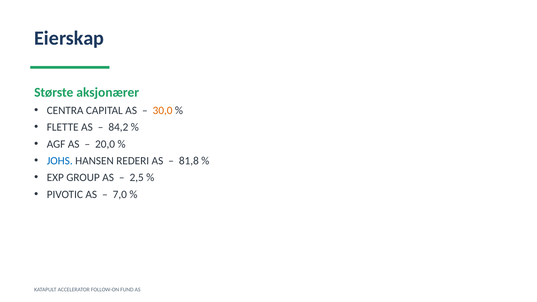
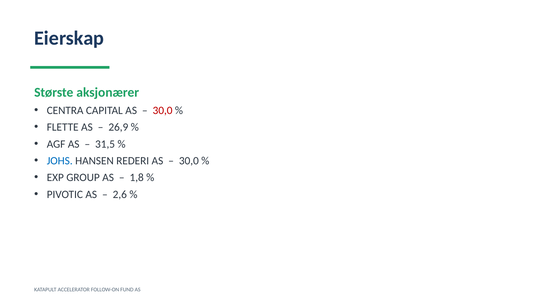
30,0 at (163, 110) colour: orange -> red
84,2: 84,2 -> 26,9
20,0: 20,0 -> 31,5
81,8 at (189, 161): 81,8 -> 30,0
2,5: 2,5 -> 1,8
7,0: 7,0 -> 2,6
